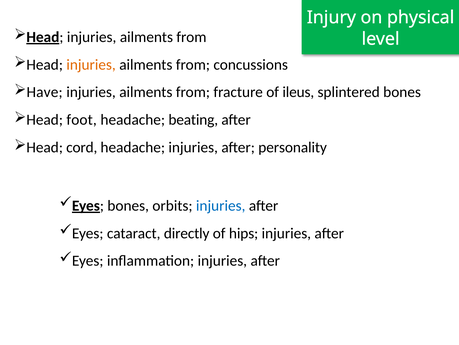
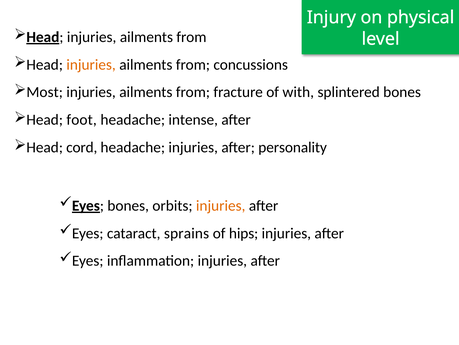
Have: Have -> Most
ileus: ileus -> with
beating: beating -> intense
injuries at (221, 205) colour: blue -> orange
directly: directly -> sprains
